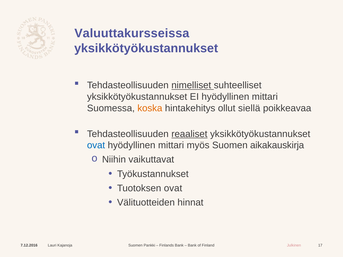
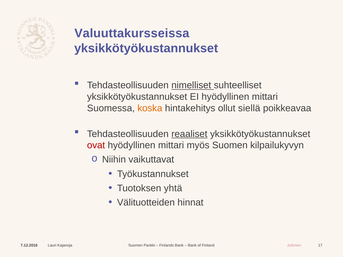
ovat at (96, 145) colour: blue -> red
aikakauskirja: aikakauskirja -> kilpailukyvyn
Tuotoksen ovat: ovat -> yhtä
